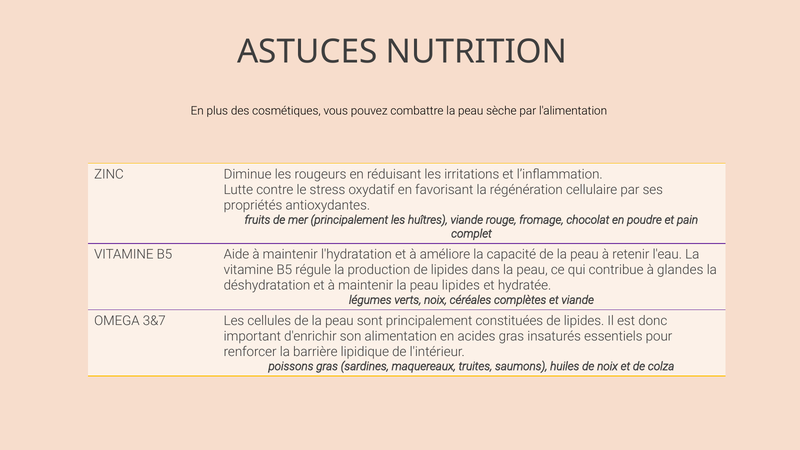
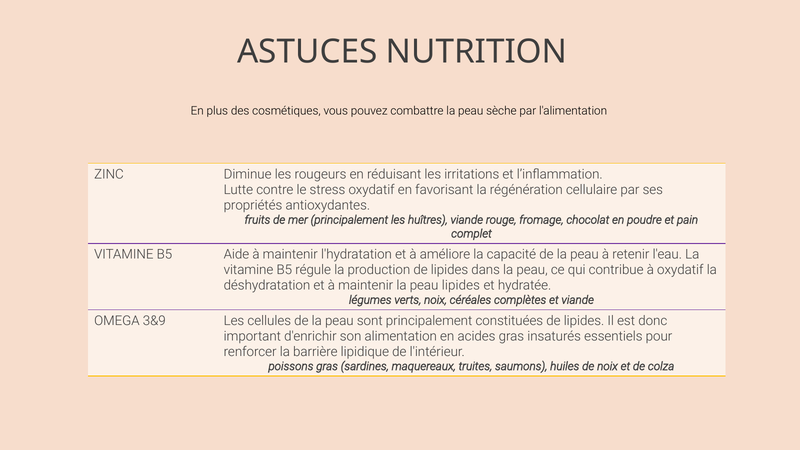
à glandes: glandes -> oxydatif
3&7: 3&7 -> 3&9
